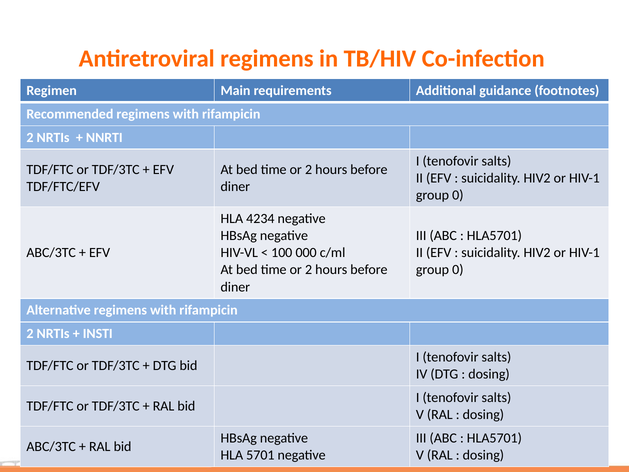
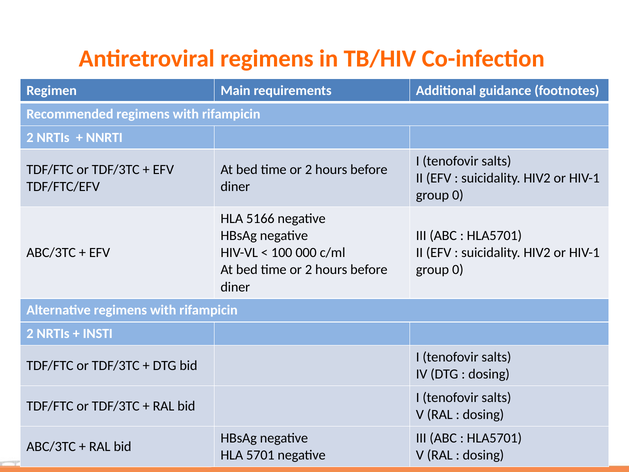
4234: 4234 -> 5166
